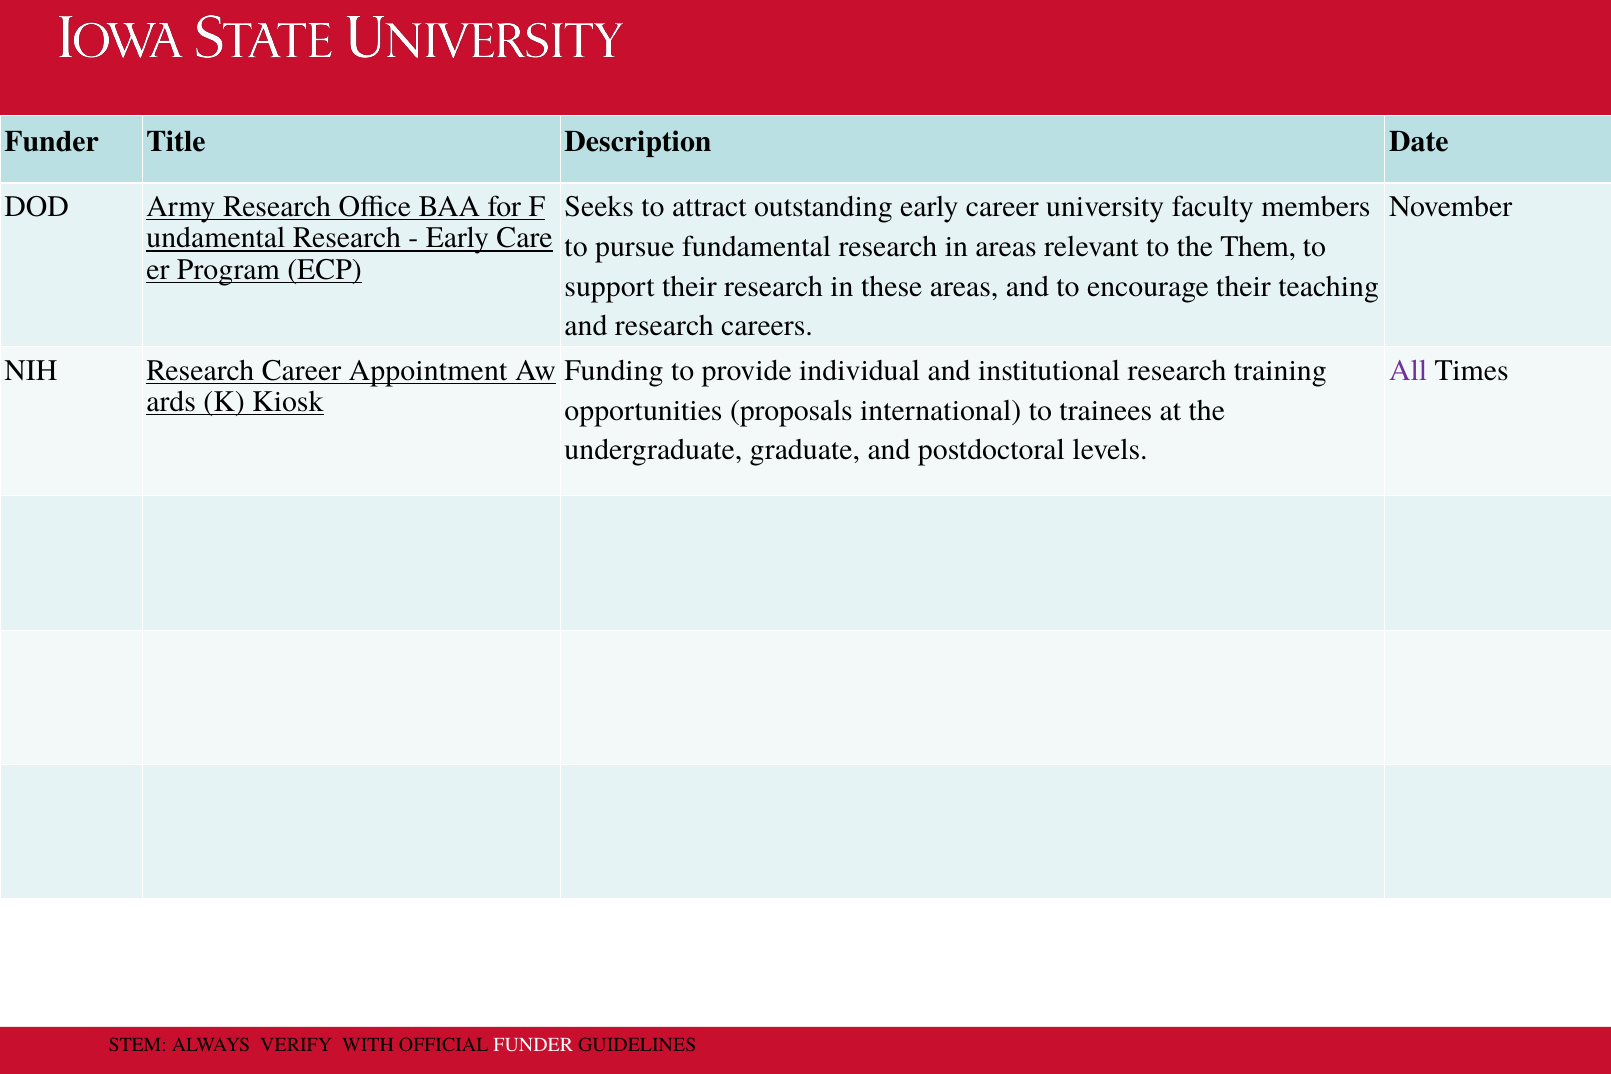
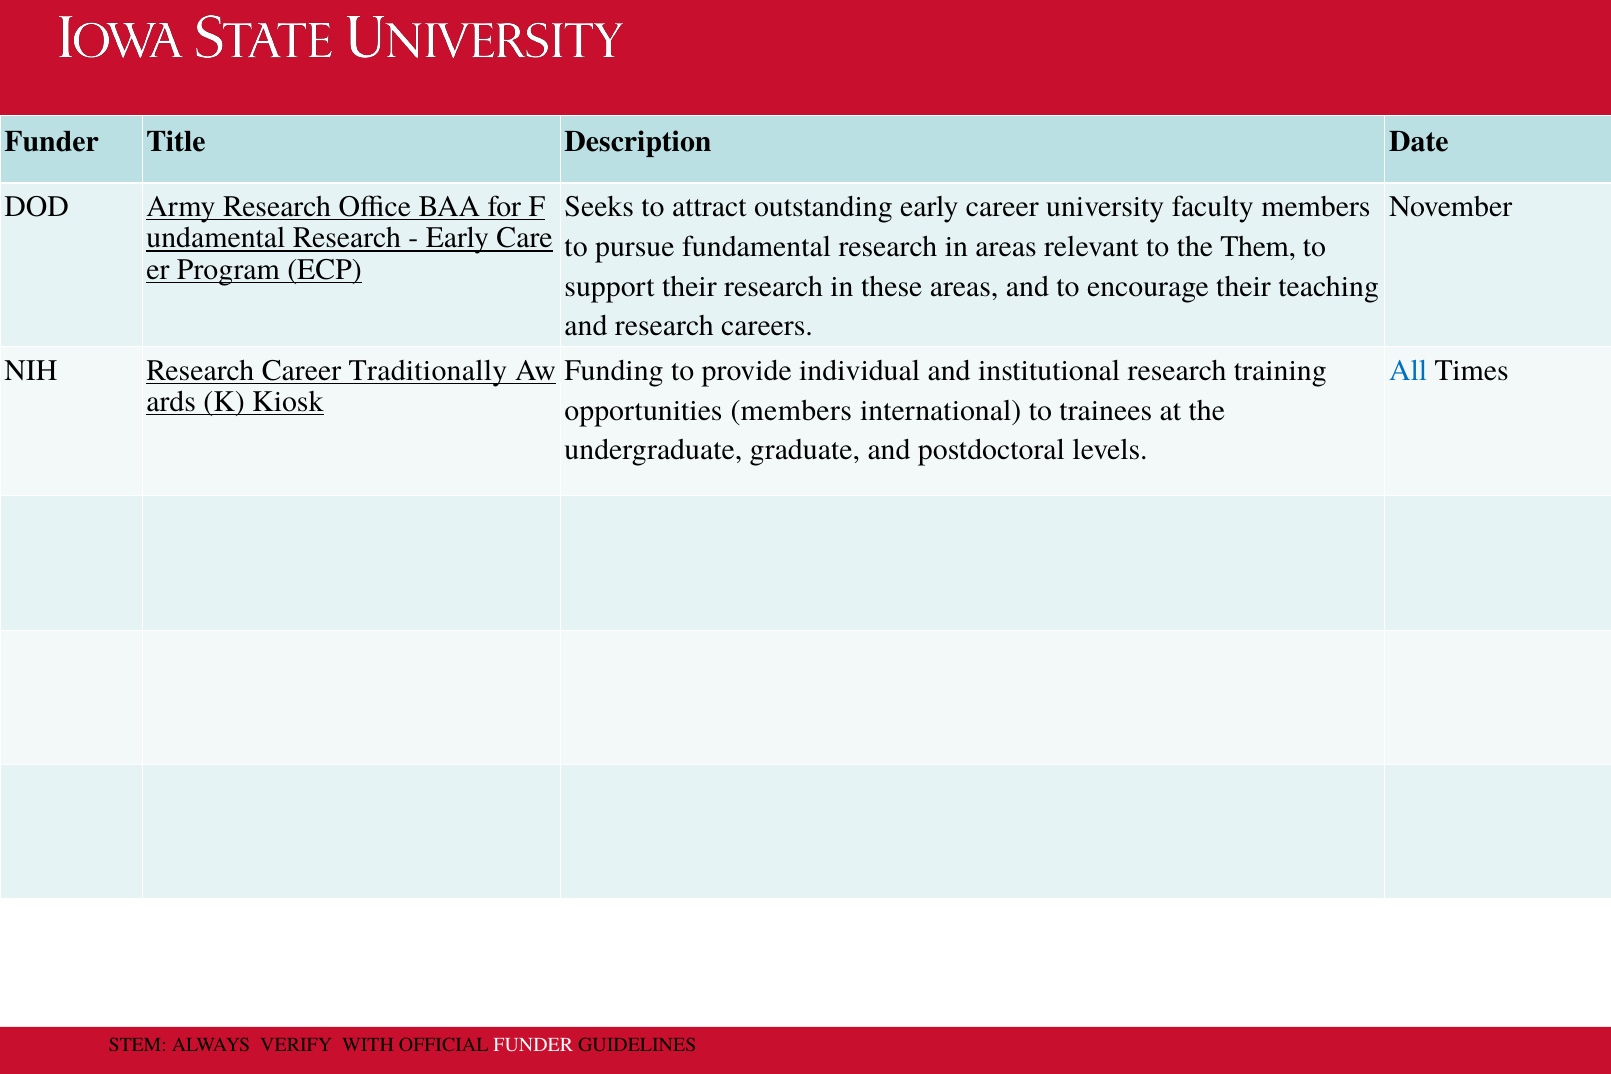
Appointment: Appointment -> Traditionally
All colour: purple -> blue
opportunities proposals: proposals -> members
